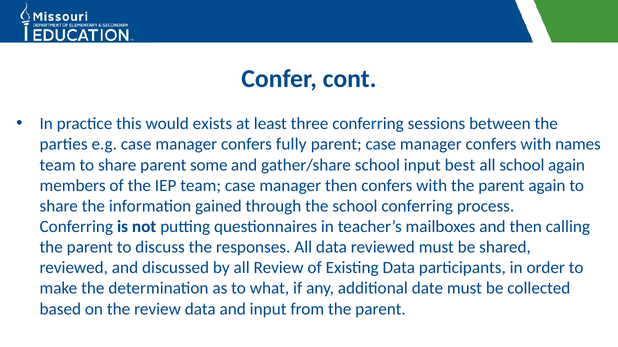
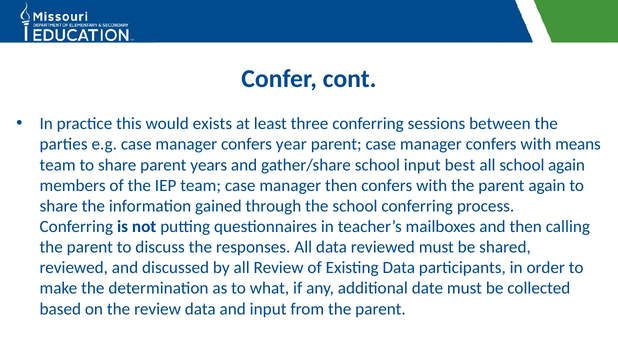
fully: fully -> year
names: names -> means
some: some -> years
